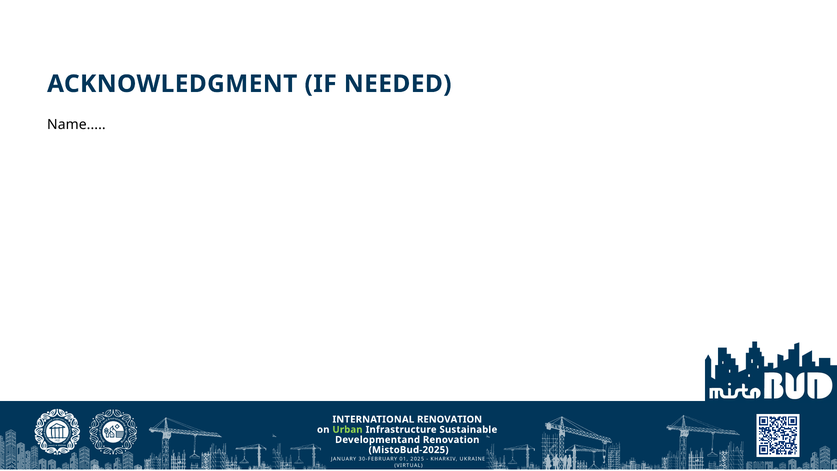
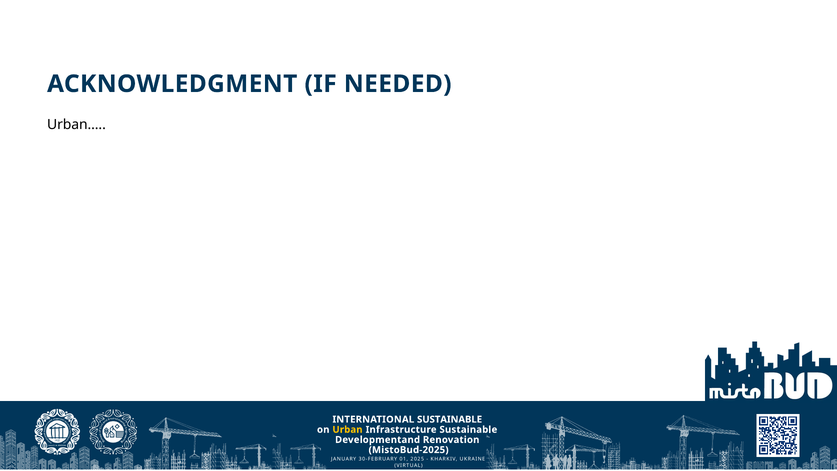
Name at (76, 125): Name -> Urban
INTERNATIONAL RENOVATION: RENOVATION -> SUSTAINABLE
Urban at (347, 429) colour: light green -> yellow
